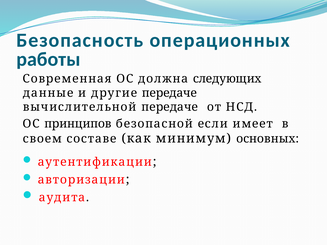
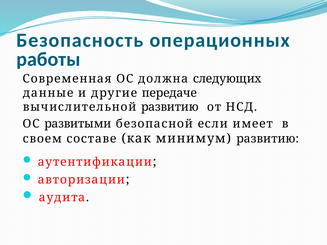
вычислительной передаче: передаче -> развитию
принципов: принципов -> развитыми
минимум основных: основных -> развитию
